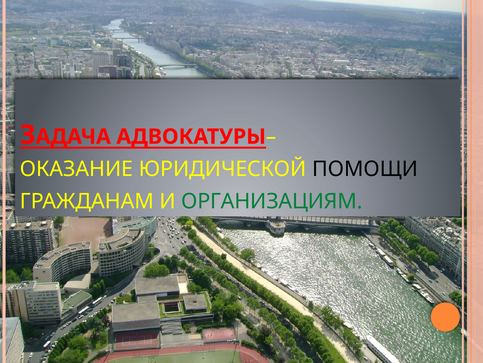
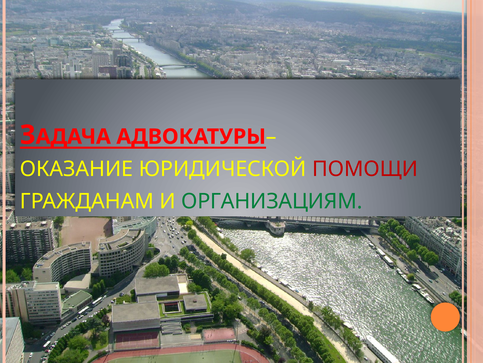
ПОМОЩИ colour: black -> red
